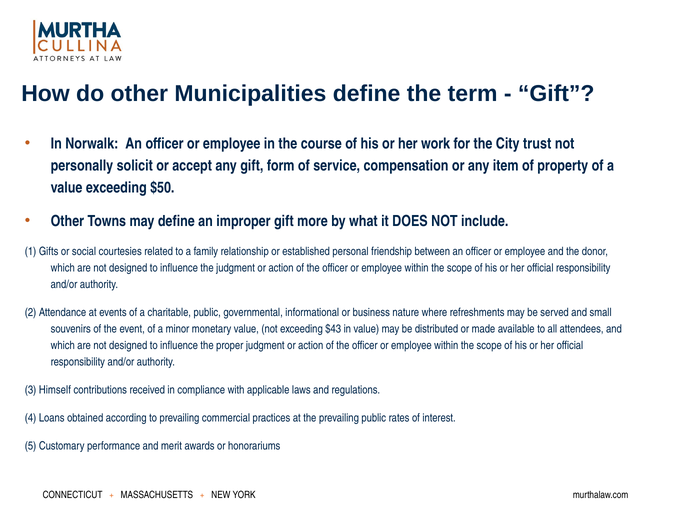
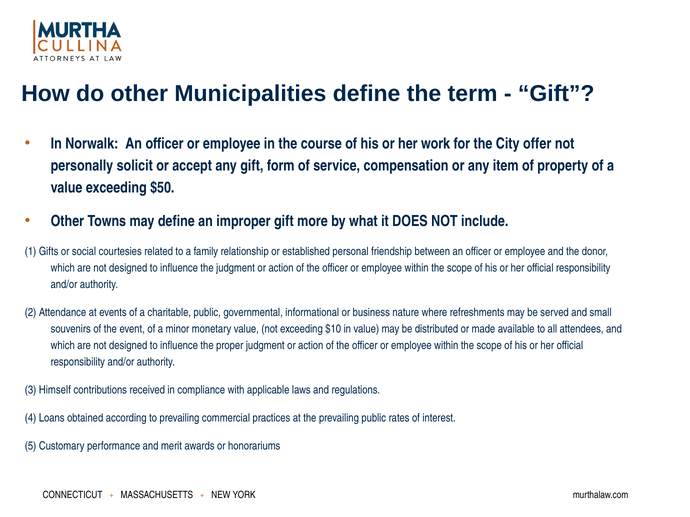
trust: trust -> offer
$43: $43 -> $10
